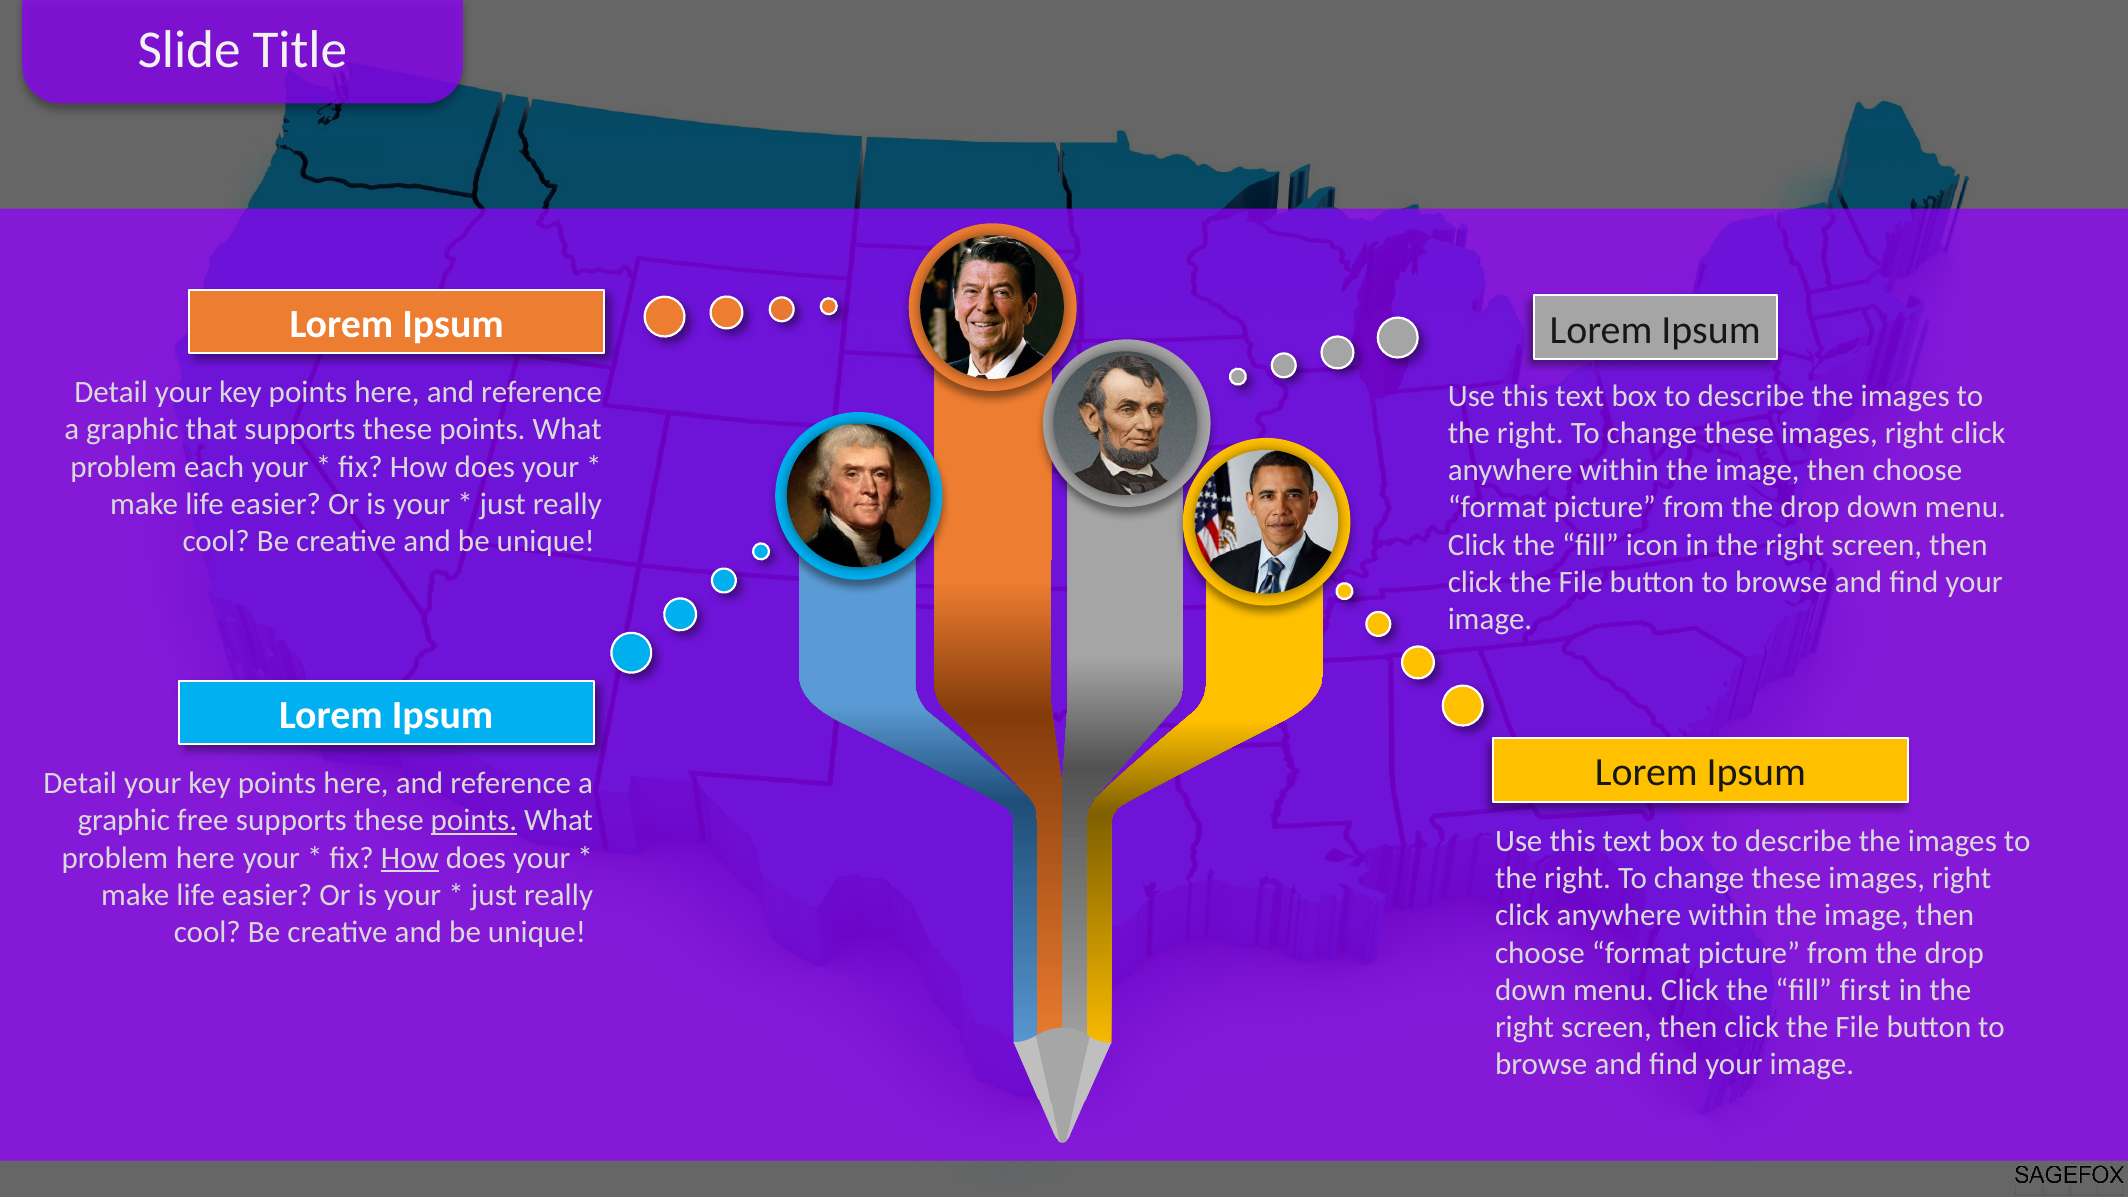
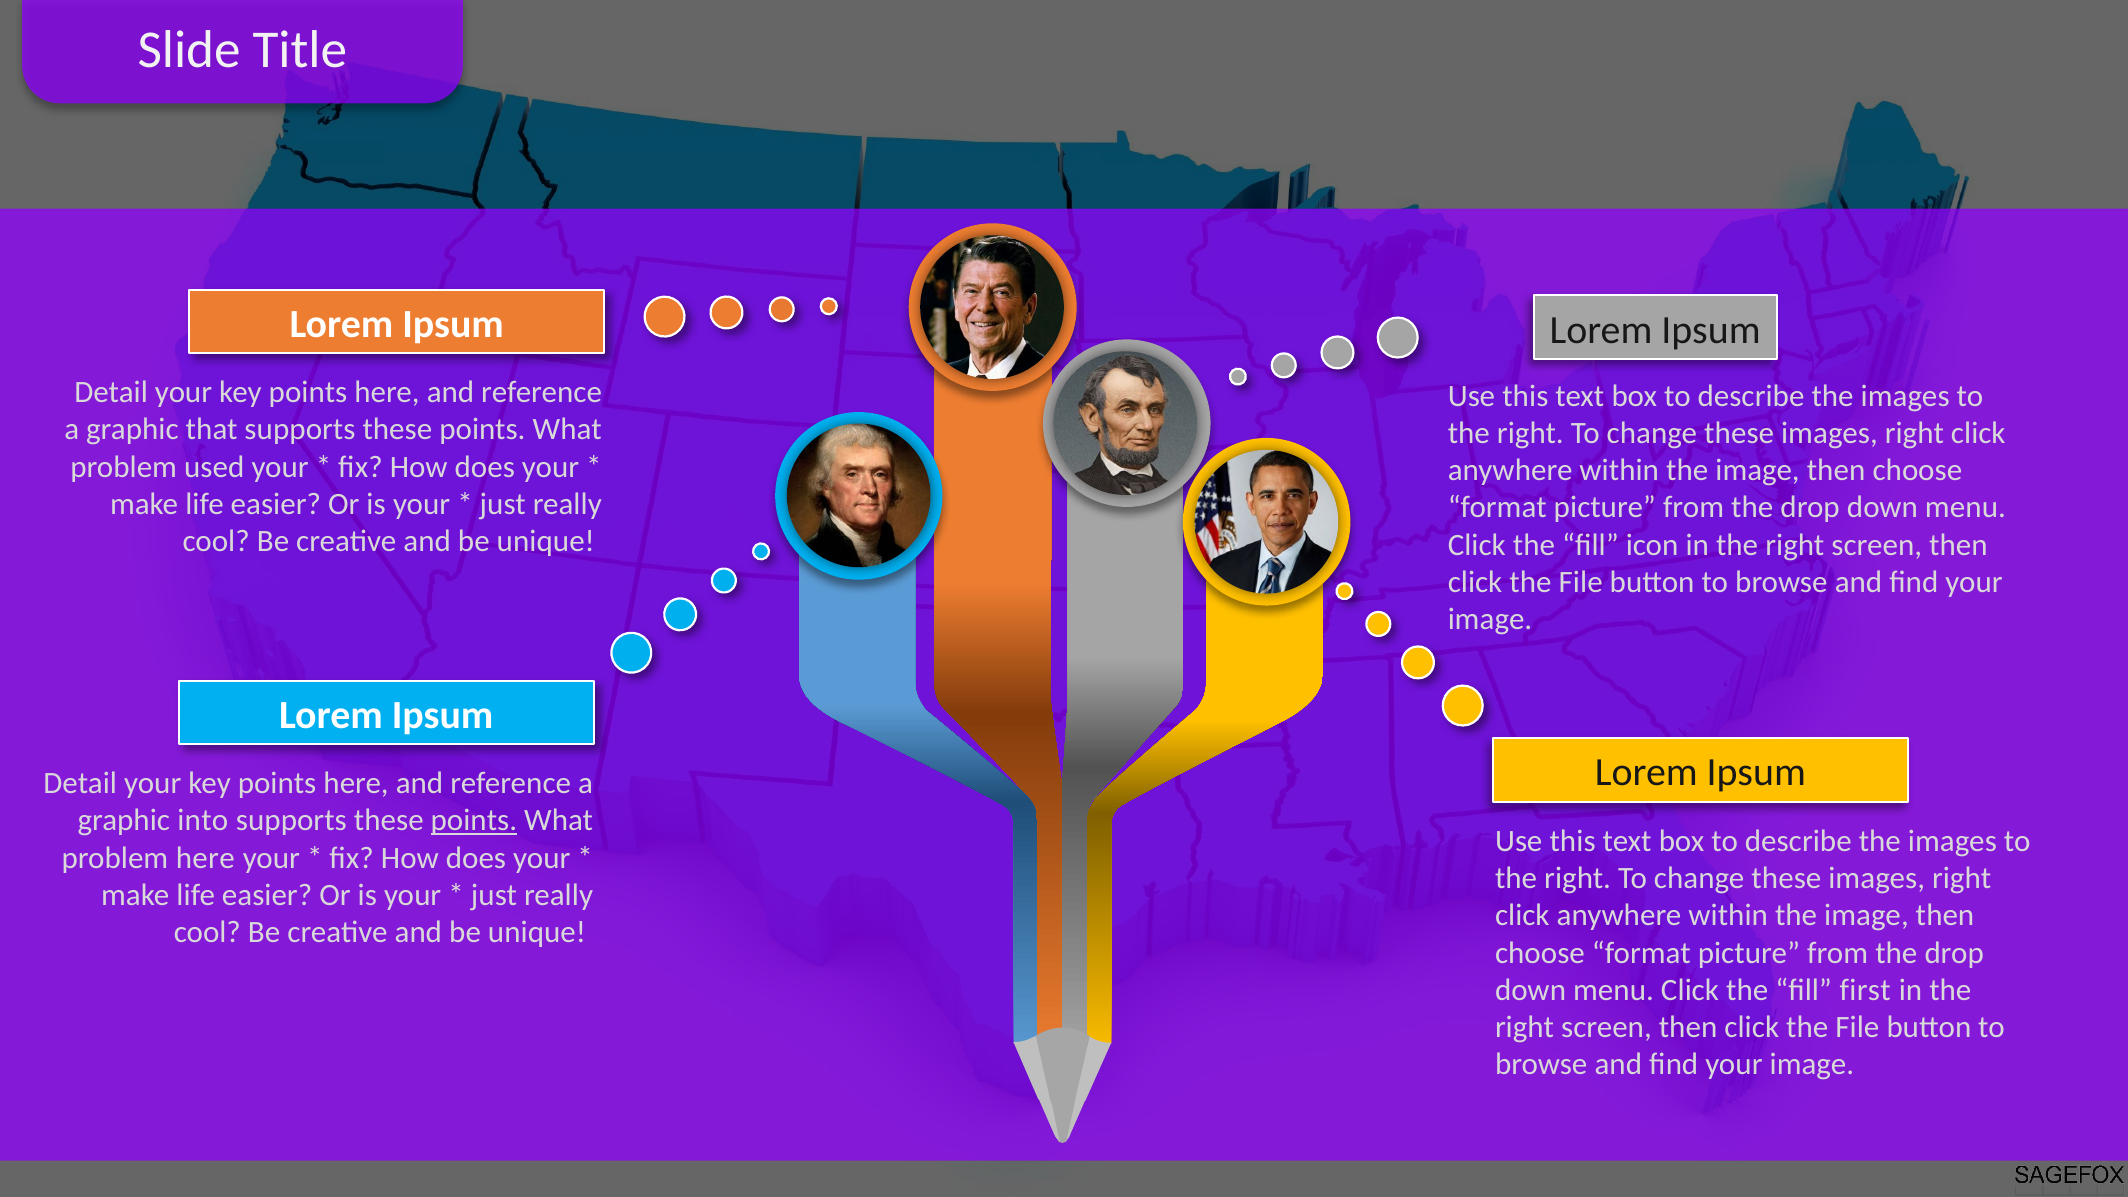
each: each -> used
free: free -> into
How at (410, 858) underline: present -> none
